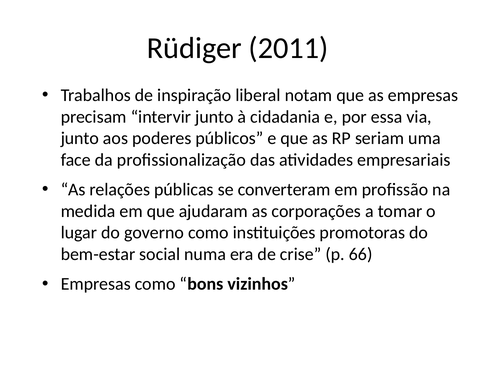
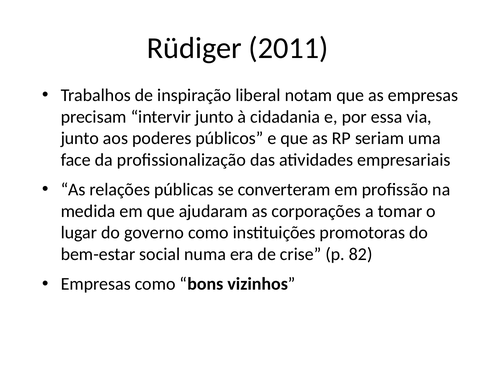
66: 66 -> 82
